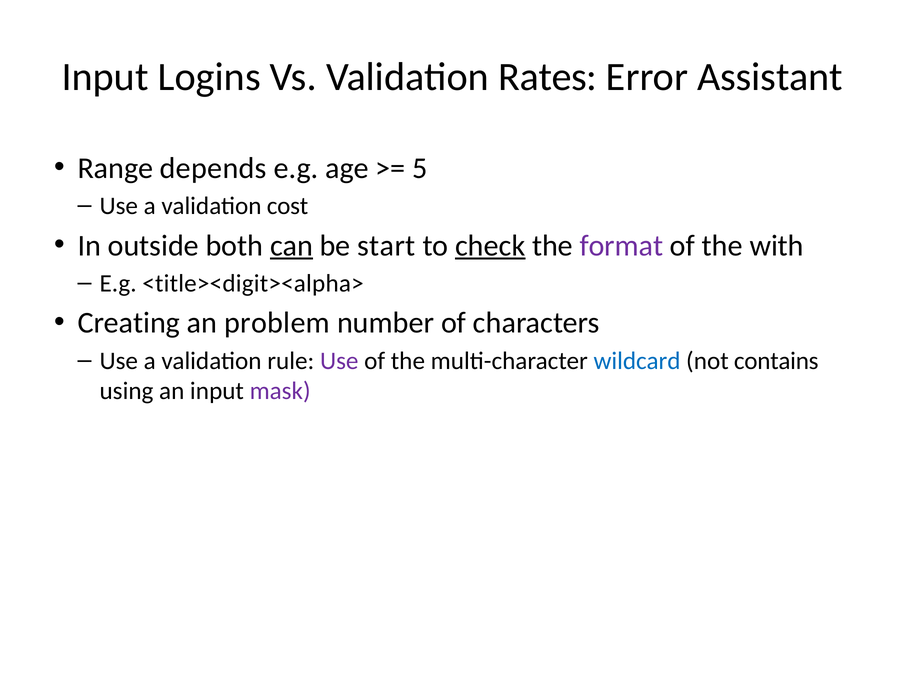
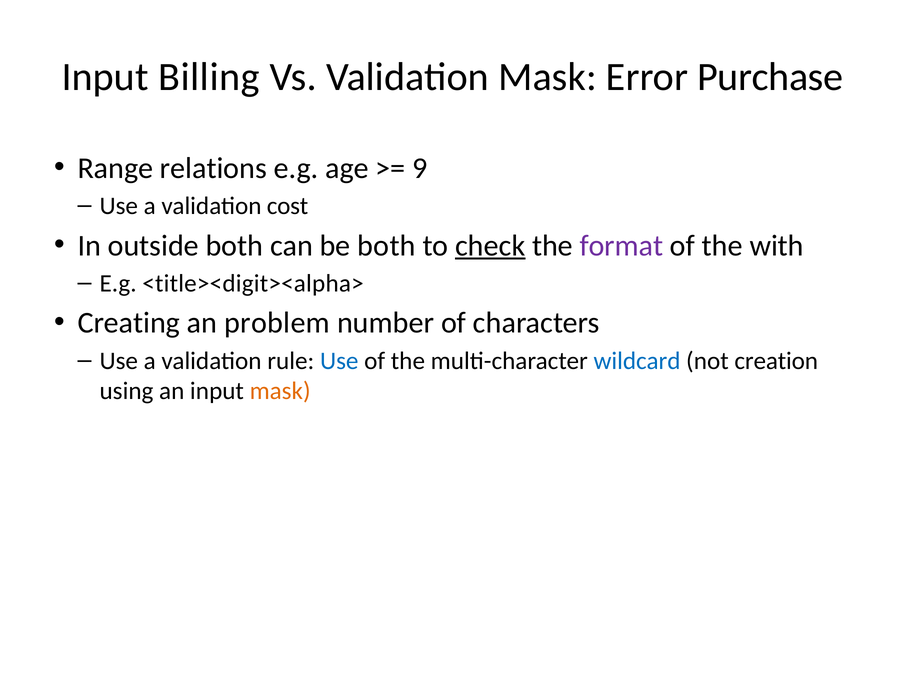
Logins: Logins -> Billing
Validation Rates: Rates -> Mask
Assistant: Assistant -> Purchase
depends: depends -> relations
5: 5 -> 9
can underline: present -> none
be start: start -> both
Use at (339, 361) colour: purple -> blue
contains: contains -> creation
mask at (280, 391) colour: purple -> orange
